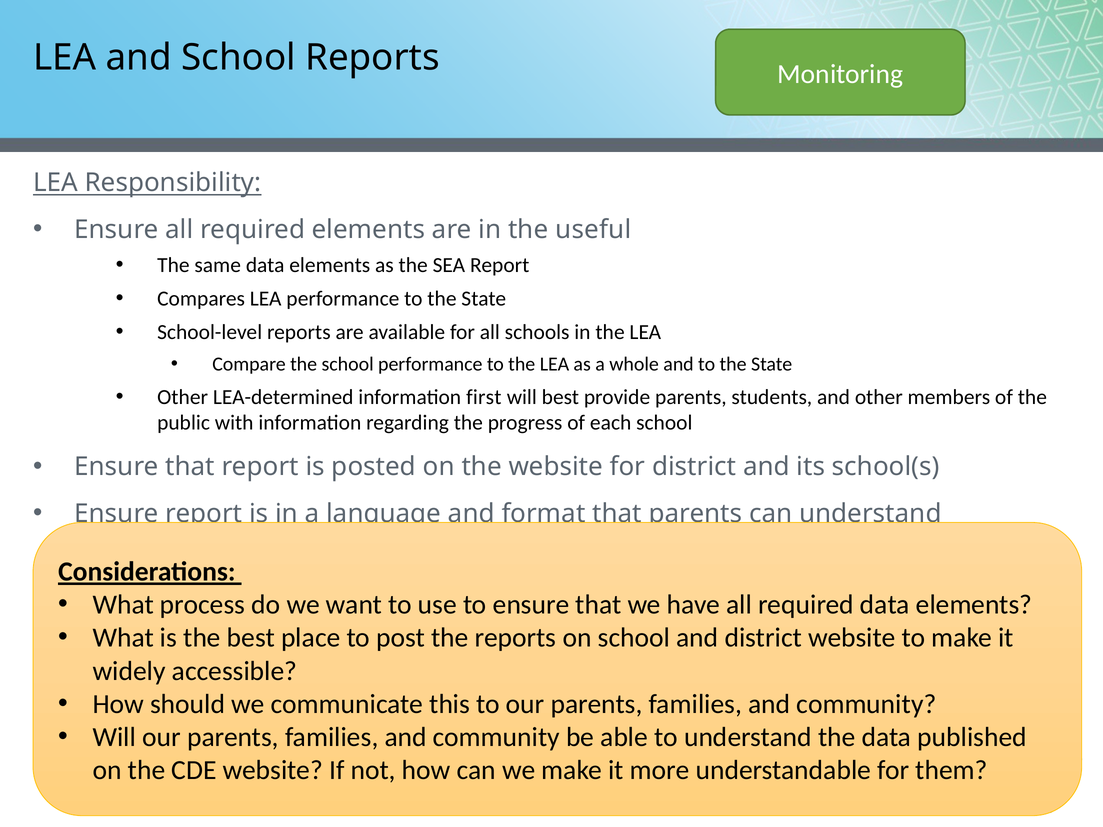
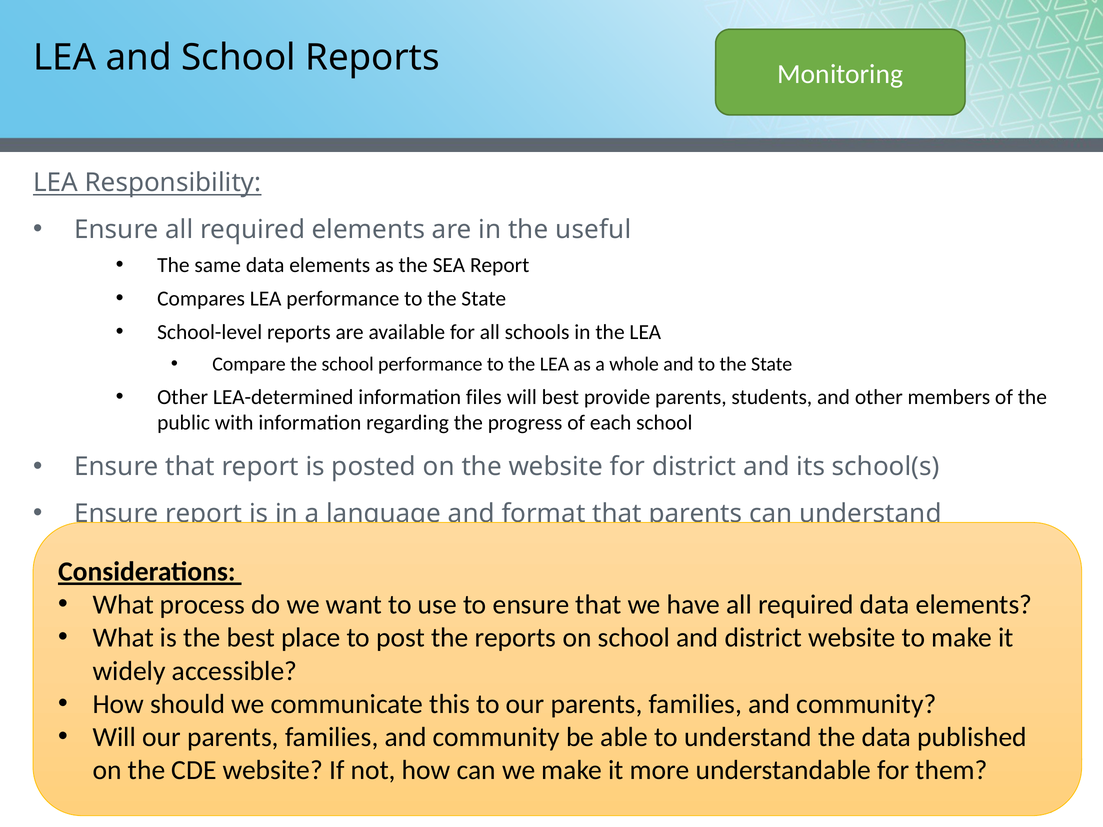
first: first -> files
